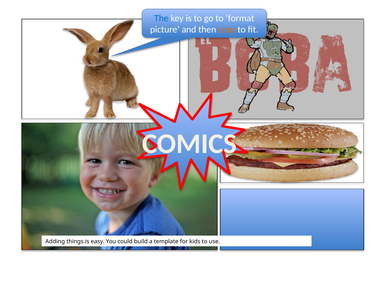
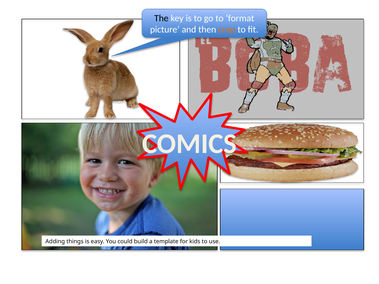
The colour: blue -> black
